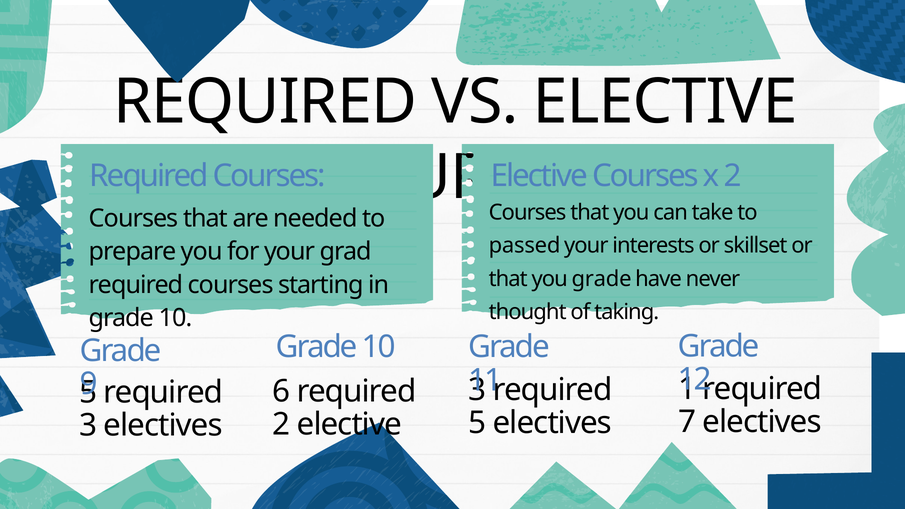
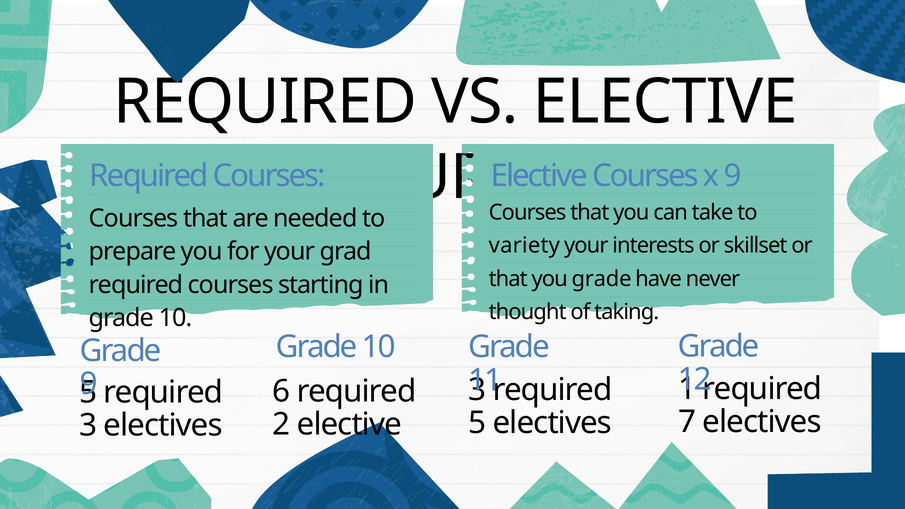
x 2: 2 -> 9
passed: passed -> variety
